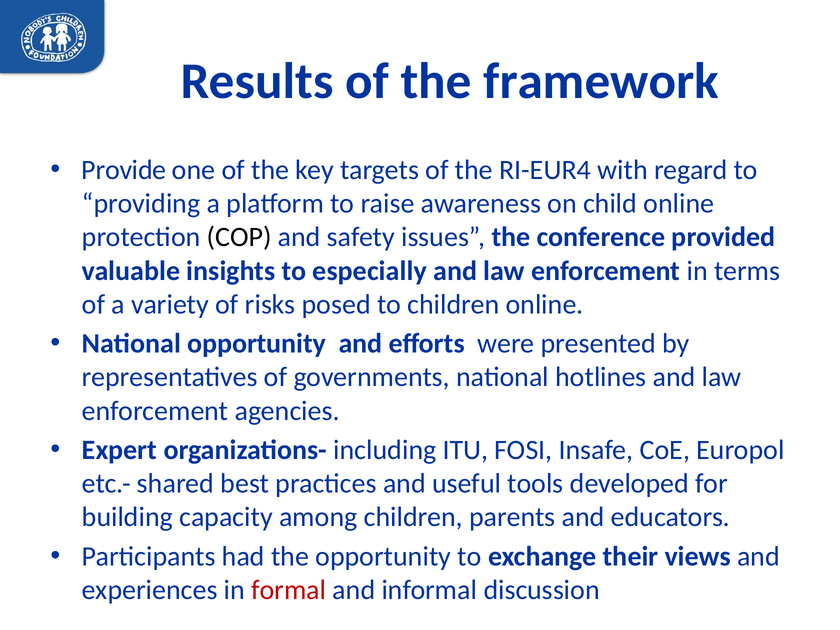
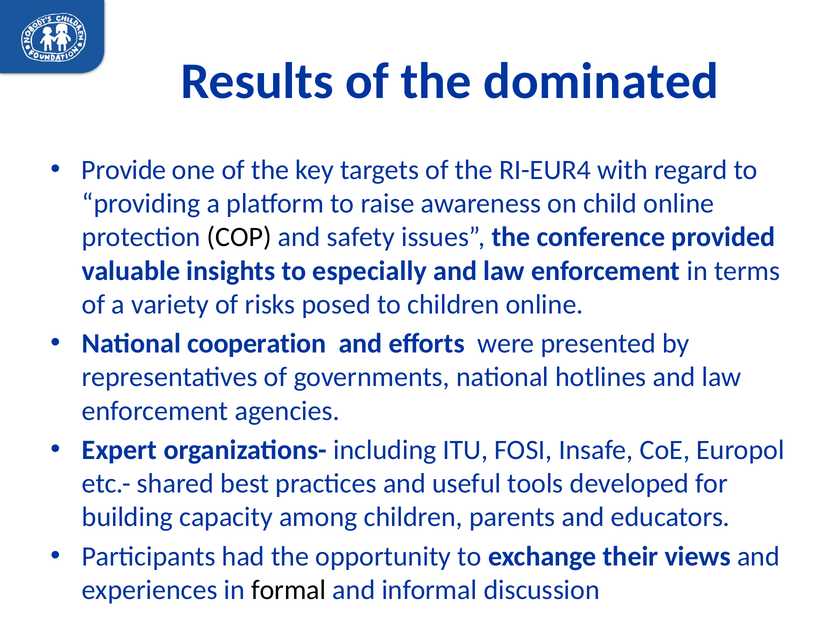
framework: framework -> dominated
National opportunity: opportunity -> cooperation
formal colour: red -> black
